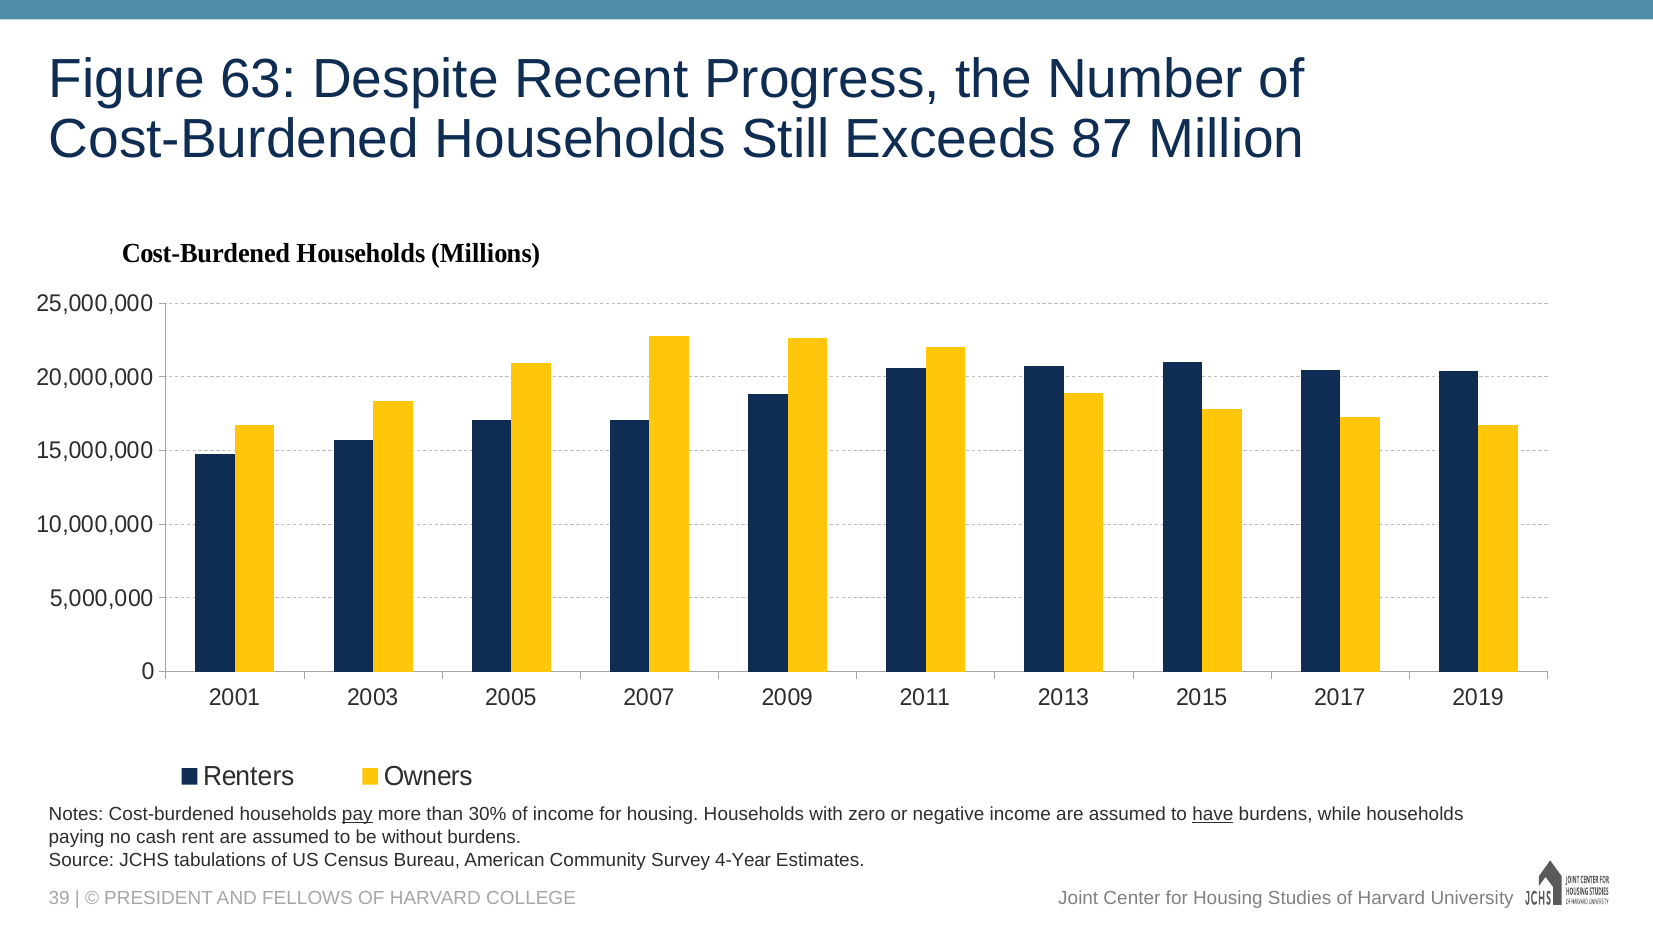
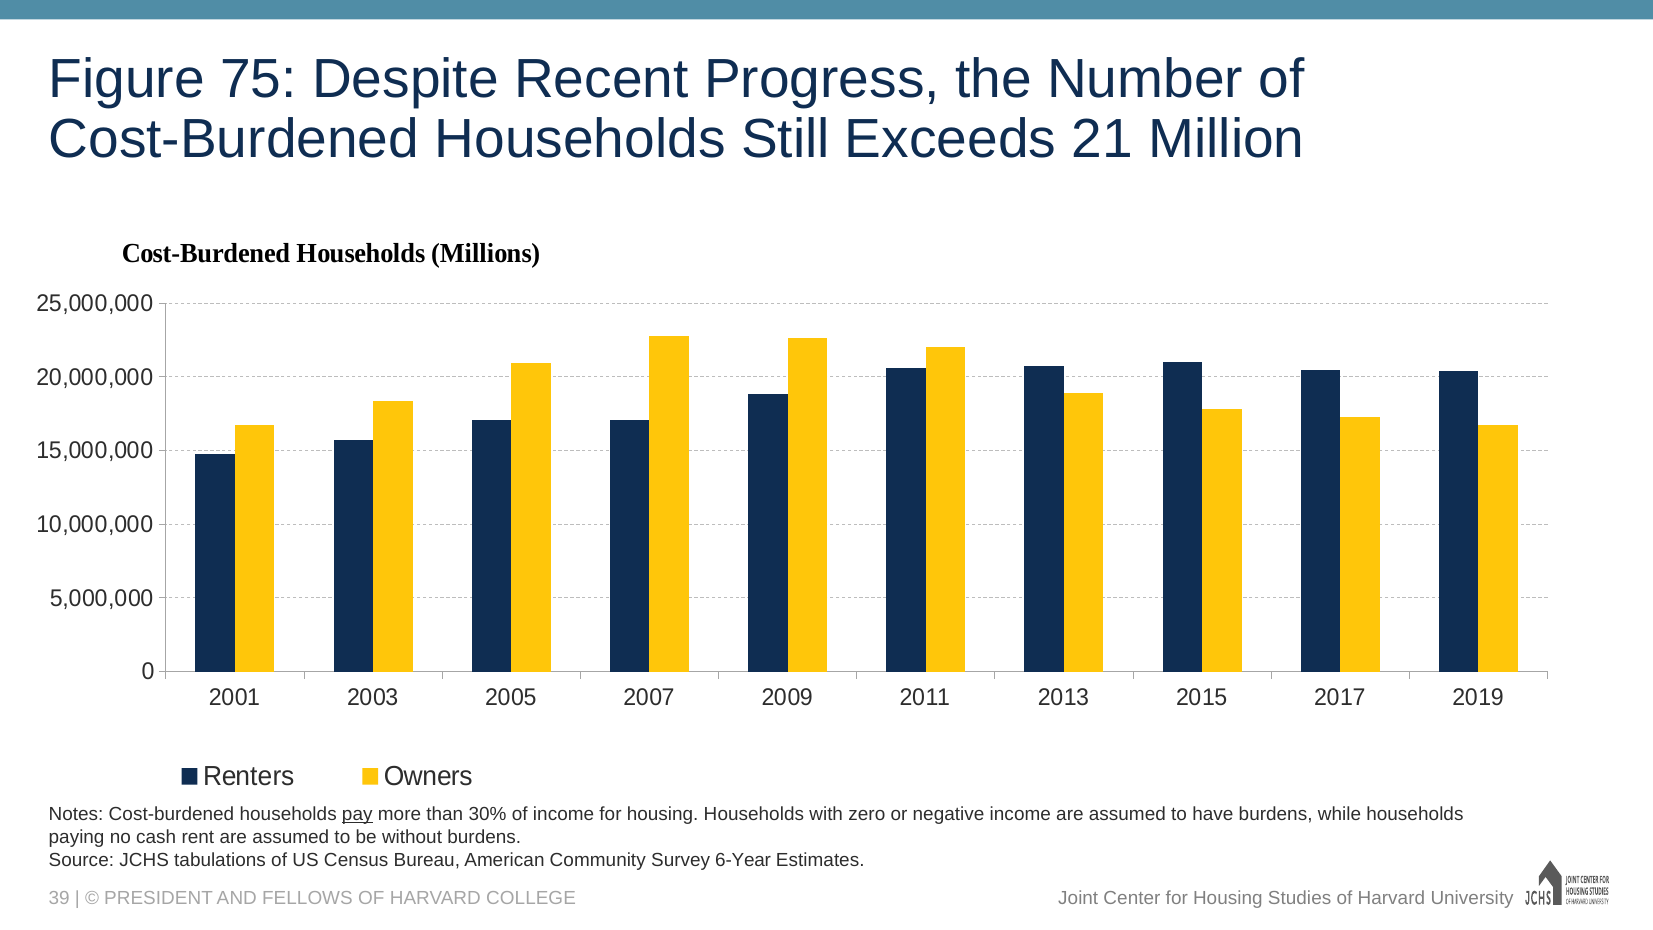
63: 63 -> 75
87: 87 -> 21
have underline: present -> none
4-Year: 4-Year -> 6-Year
